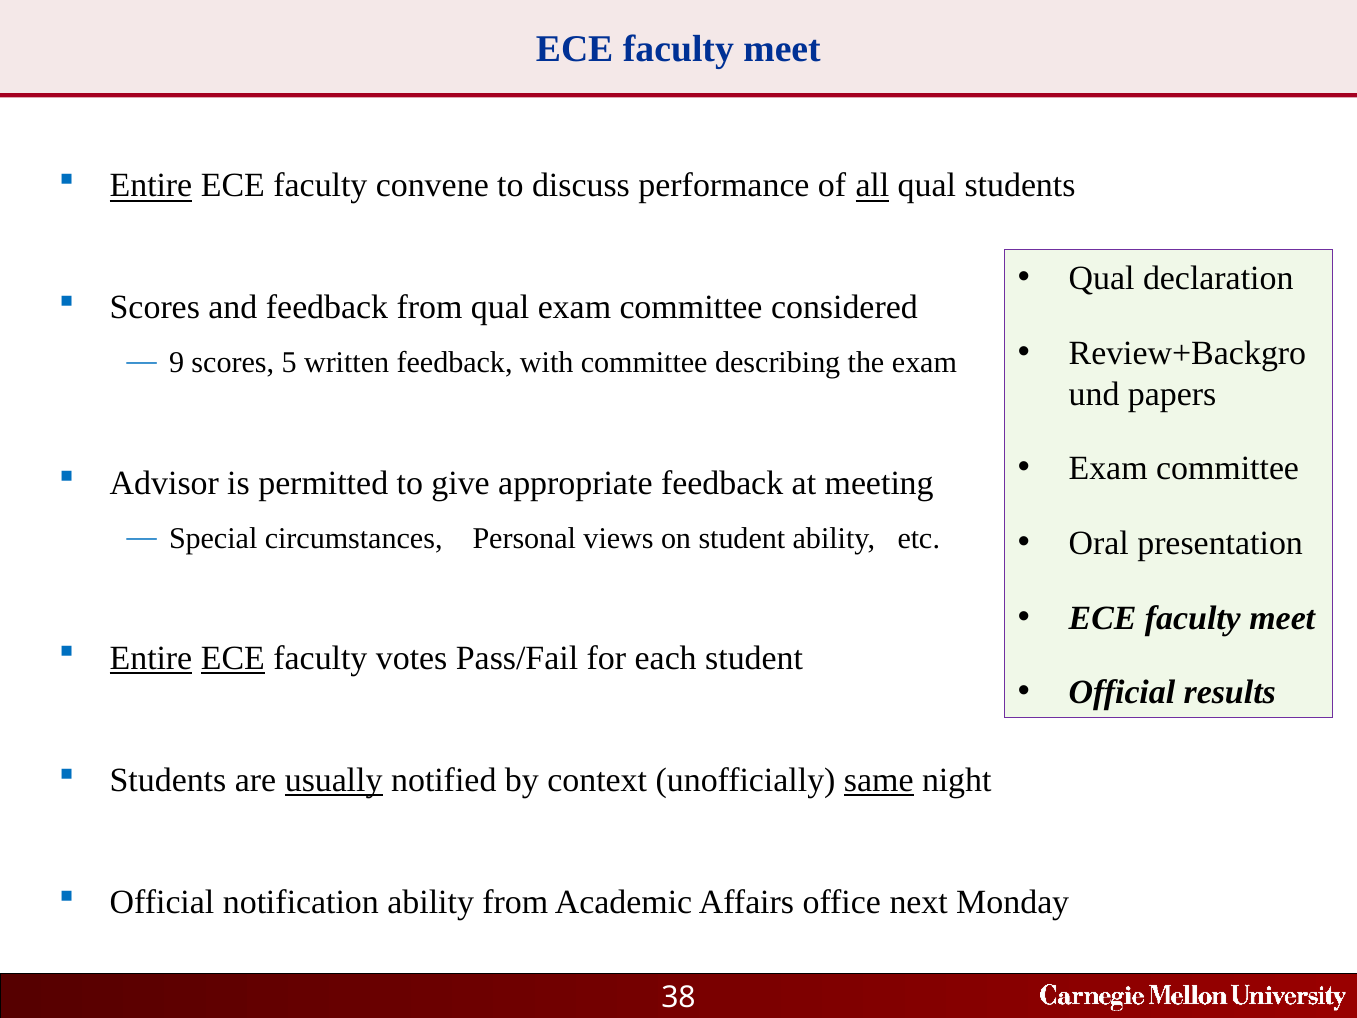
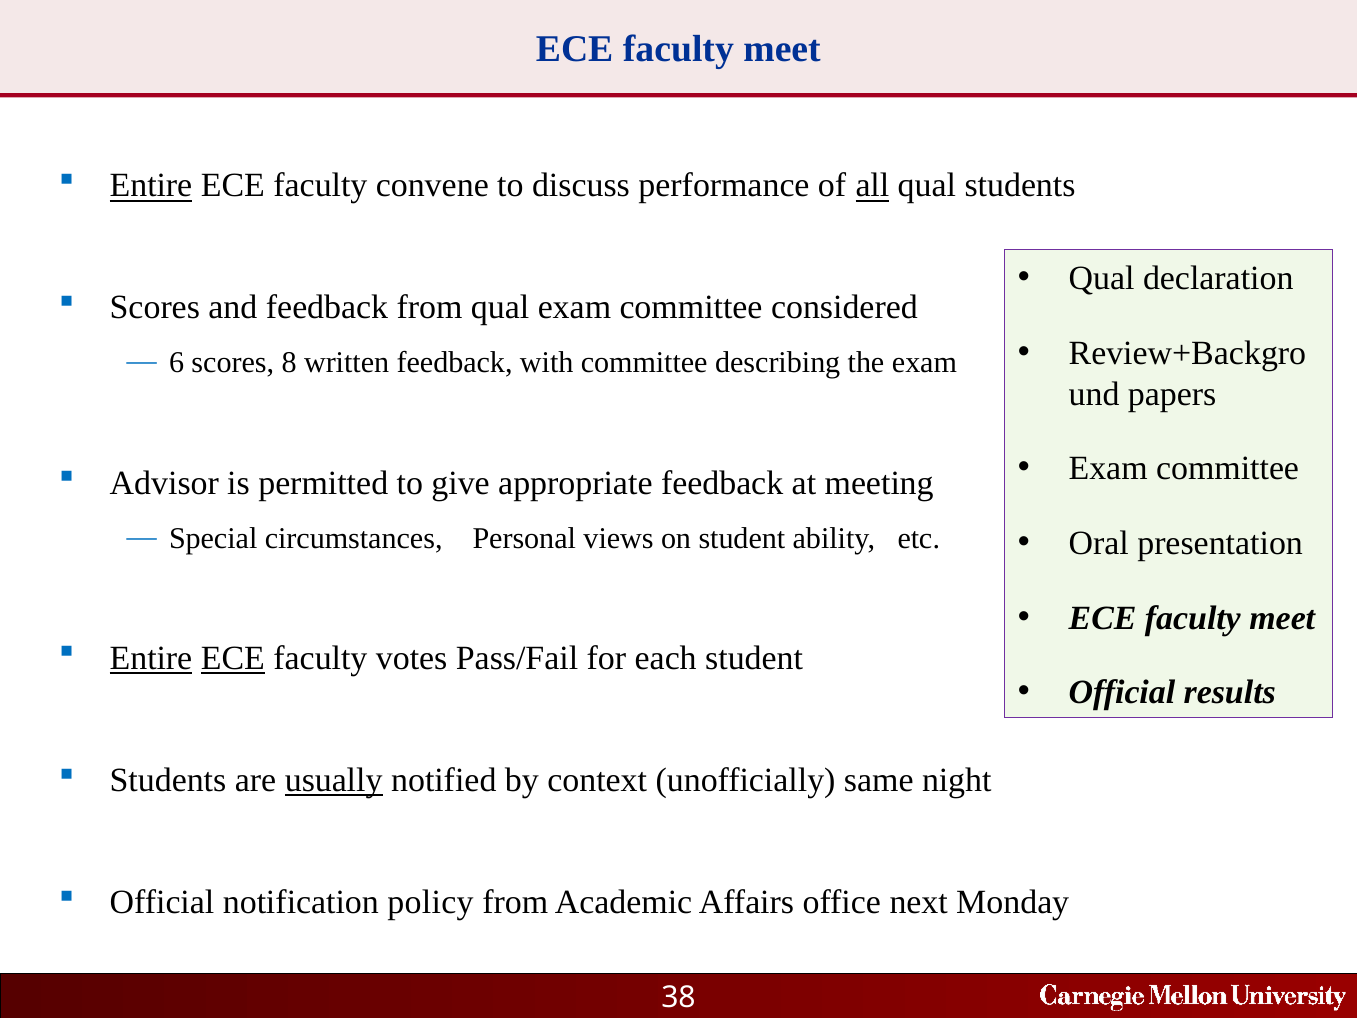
9: 9 -> 6
5: 5 -> 8
same underline: present -> none
notification ability: ability -> policy
